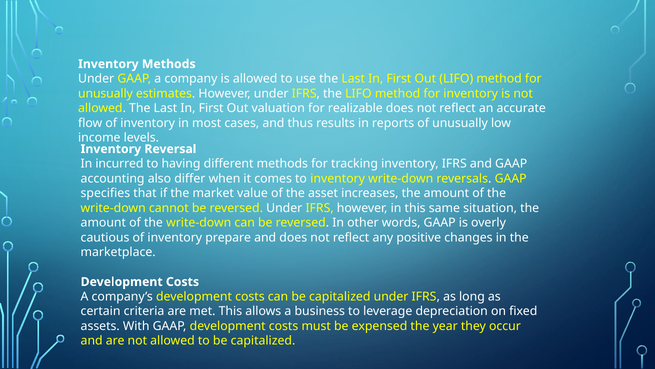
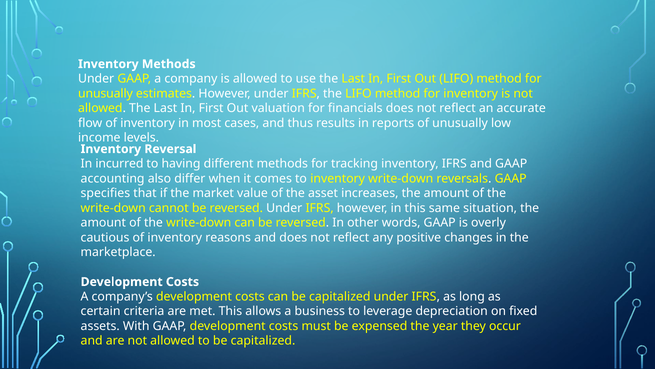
realizable: realizable -> financials
prepare: prepare -> reasons
